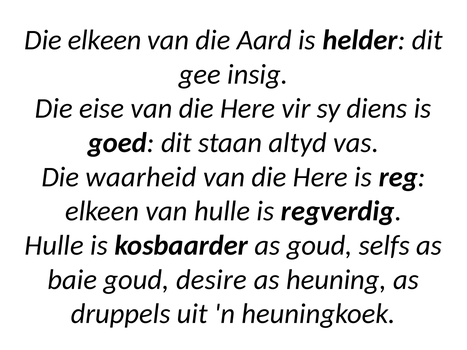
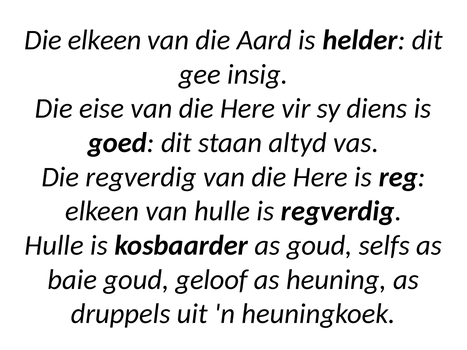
Die waarheid: waarheid -> regverdig
desire: desire -> geloof
